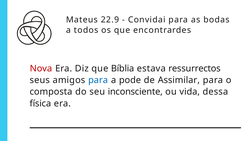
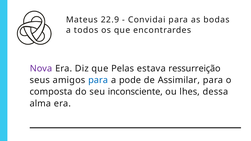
Nova colour: red -> purple
Bíblia: Bíblia -> Pelas
ressurrectos: ressurrectos -> ressurreição
vida: vida -> lhes
física: física -> alma
